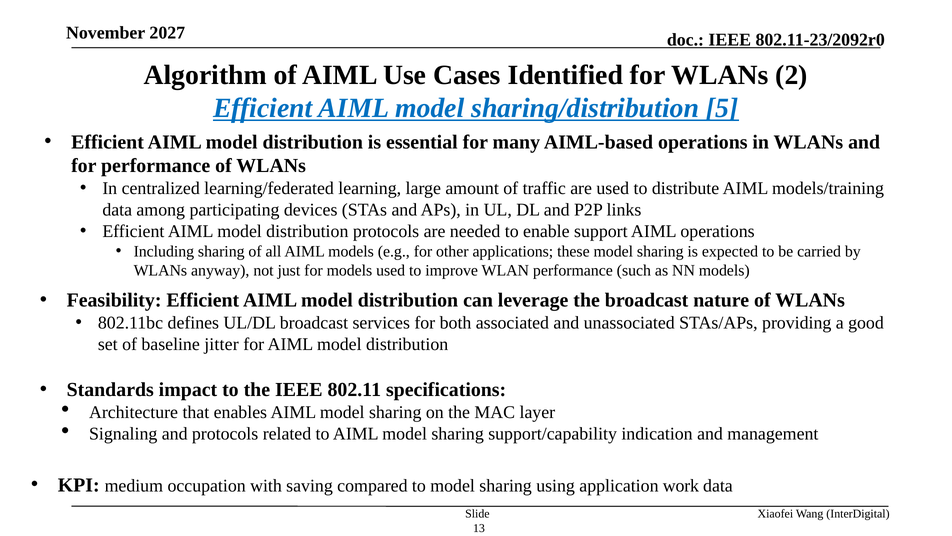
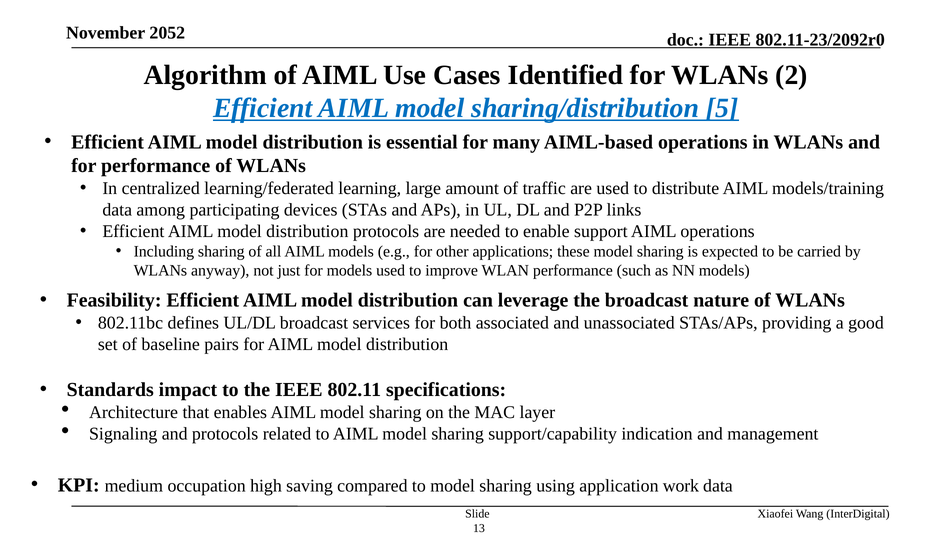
2027: 2027 -> 2052
jitter: jitter -> pairs
with: with -> high
